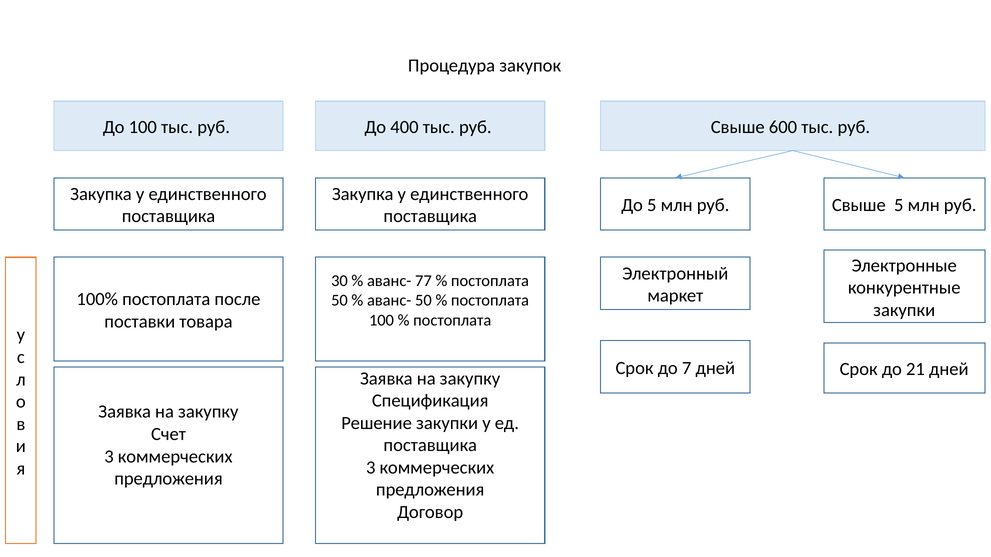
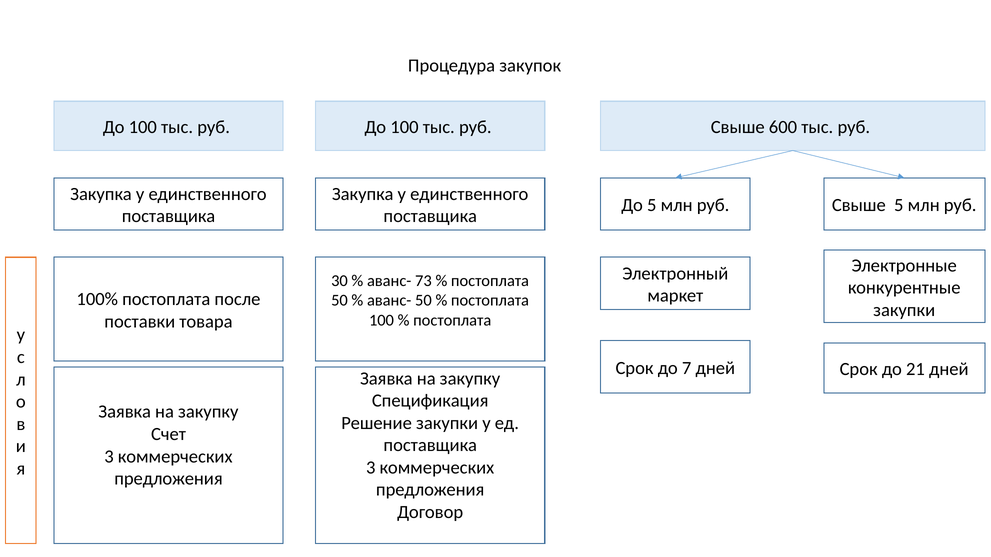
руб До 400: 400 -> 100
77: 77 -> 73
